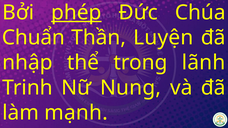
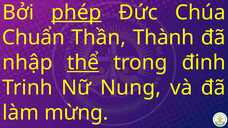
Luyện: Luyện -> Thành
thể underline: none -> present
lãnh: lãnh -> đinh
mạnh: mạnh -> mừng
